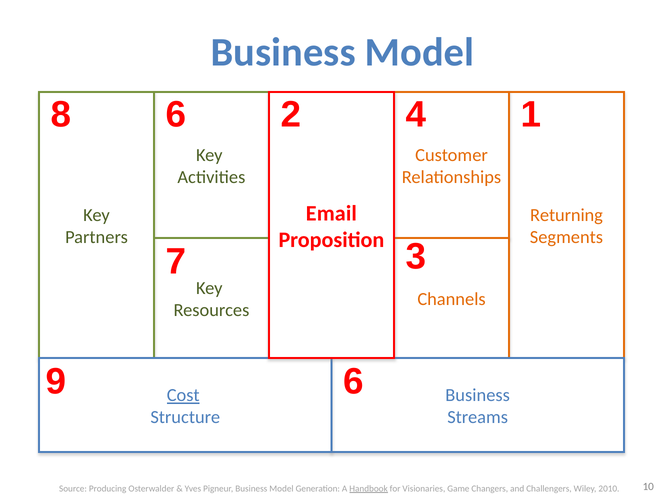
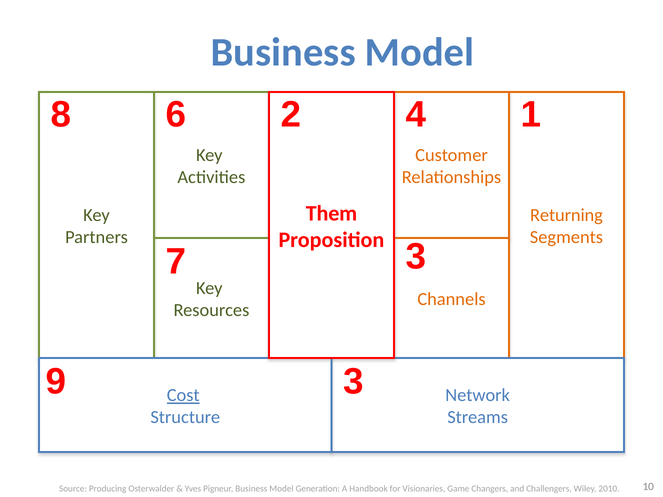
Email: Email -> Them
9 6: 6 -> 3
Business at (478, 395): Business -> Network
Handbook underline: present -> none
